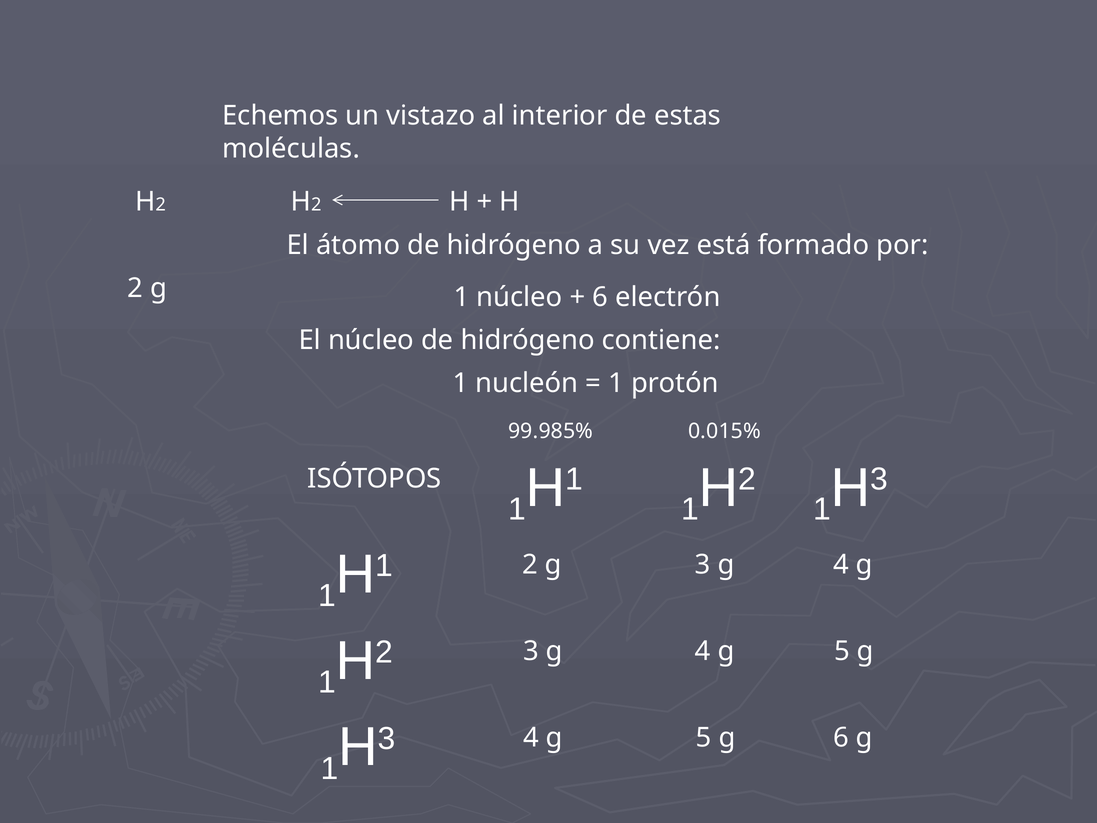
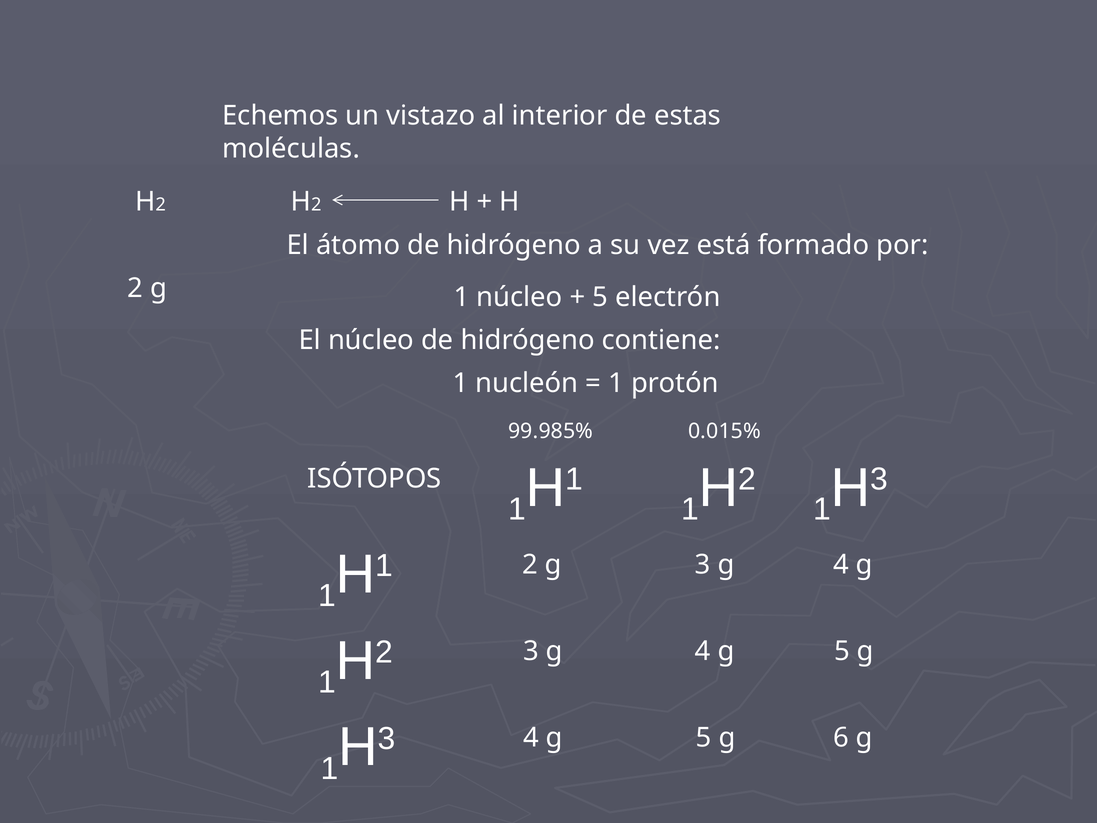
6 at (600, 297): 6 -> 5
